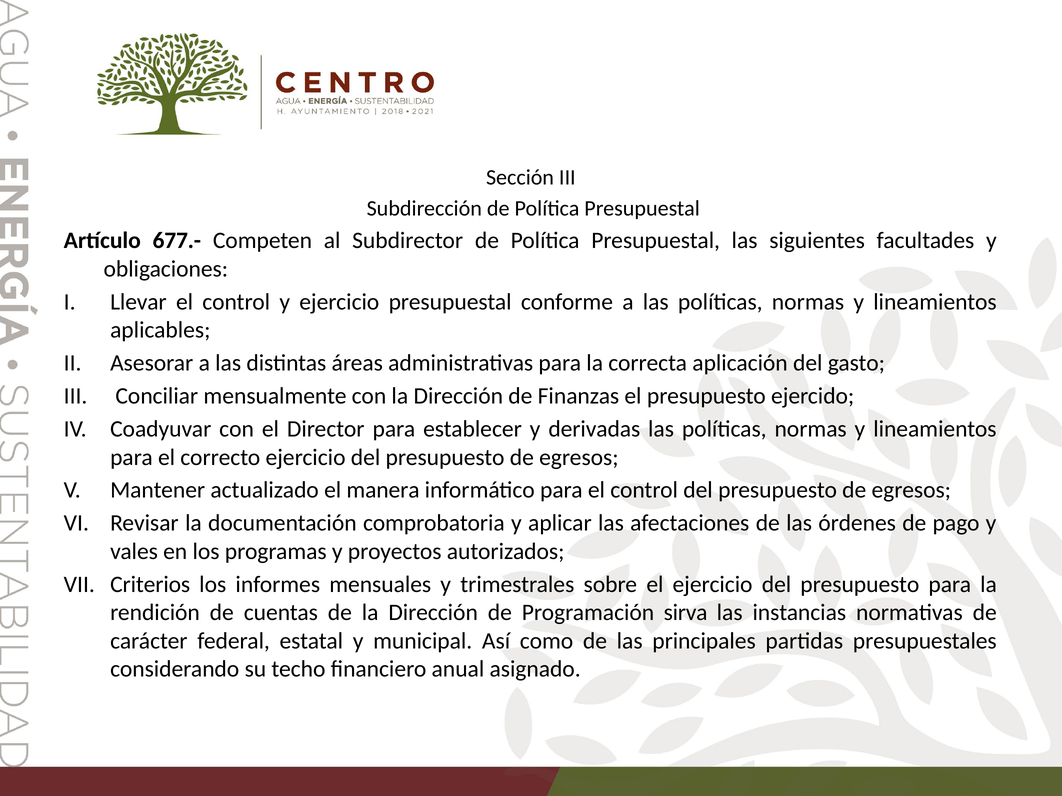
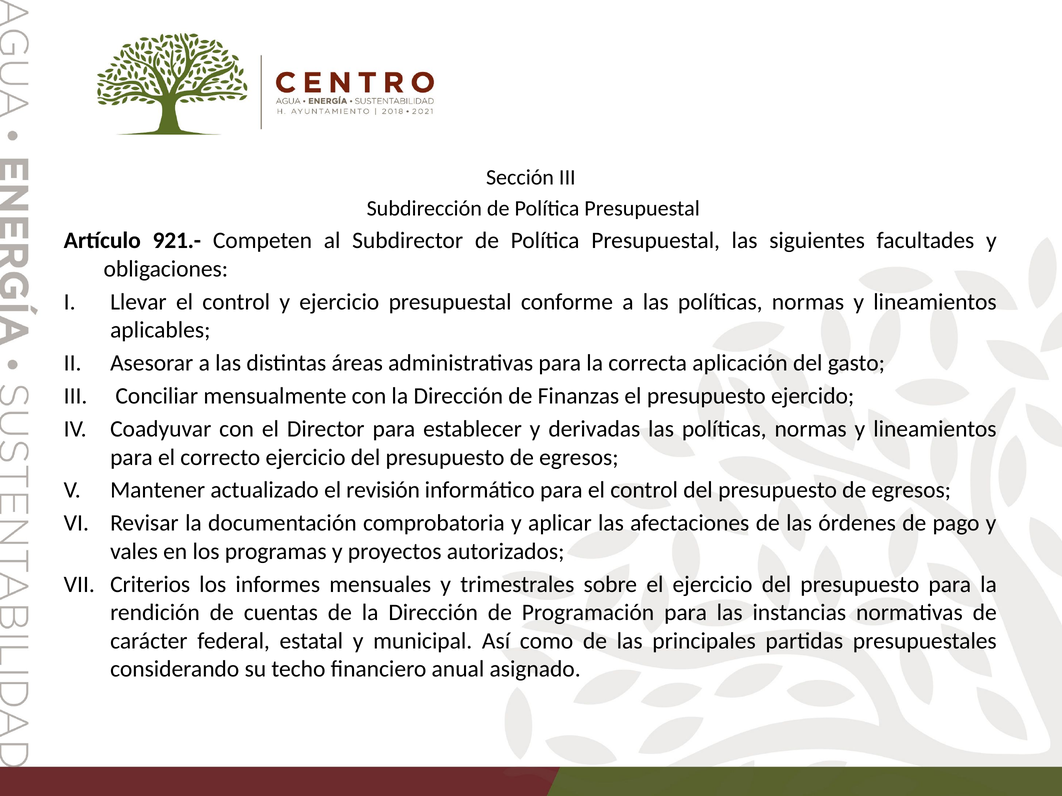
677.-: 677.- -> 921.-
manera: manera -> revisión
Programación sirva: sirva -> para
